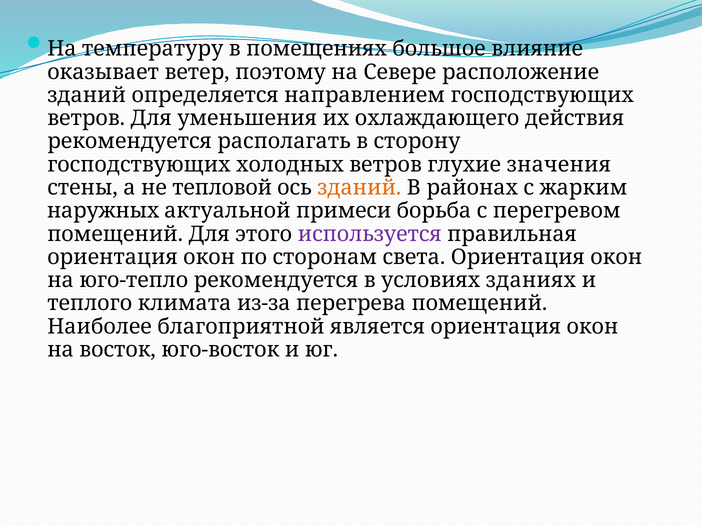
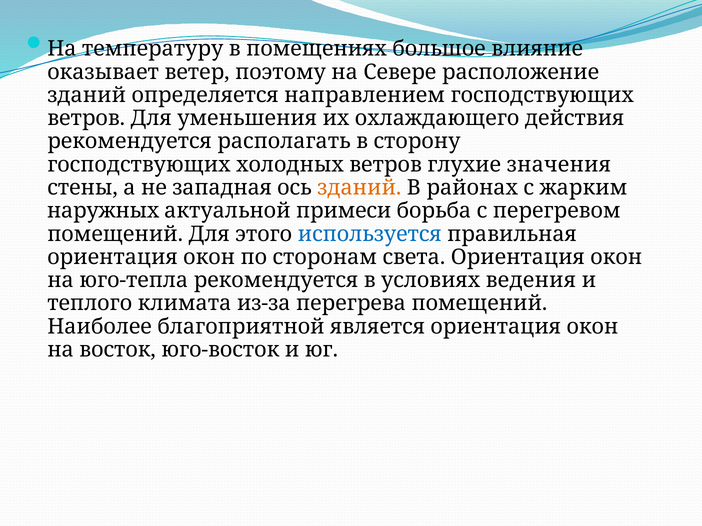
тепловой: тепловой -> западная
используется colour: purple -> blue
юго-тепло: юго-тепло -> юго-тепла
зданиях: зданиях -> ведения
